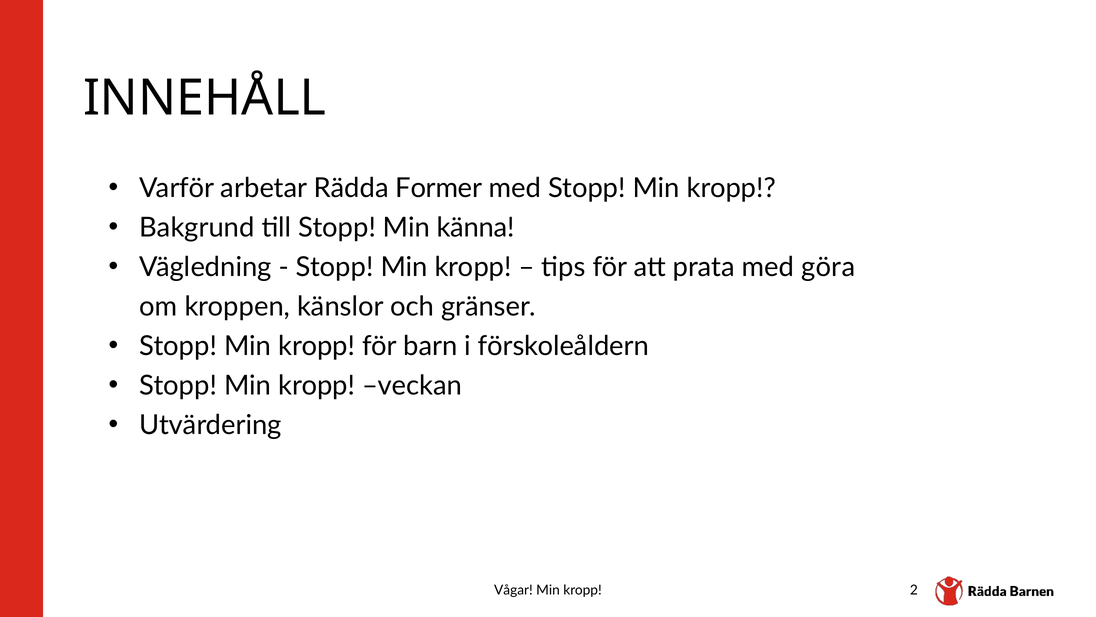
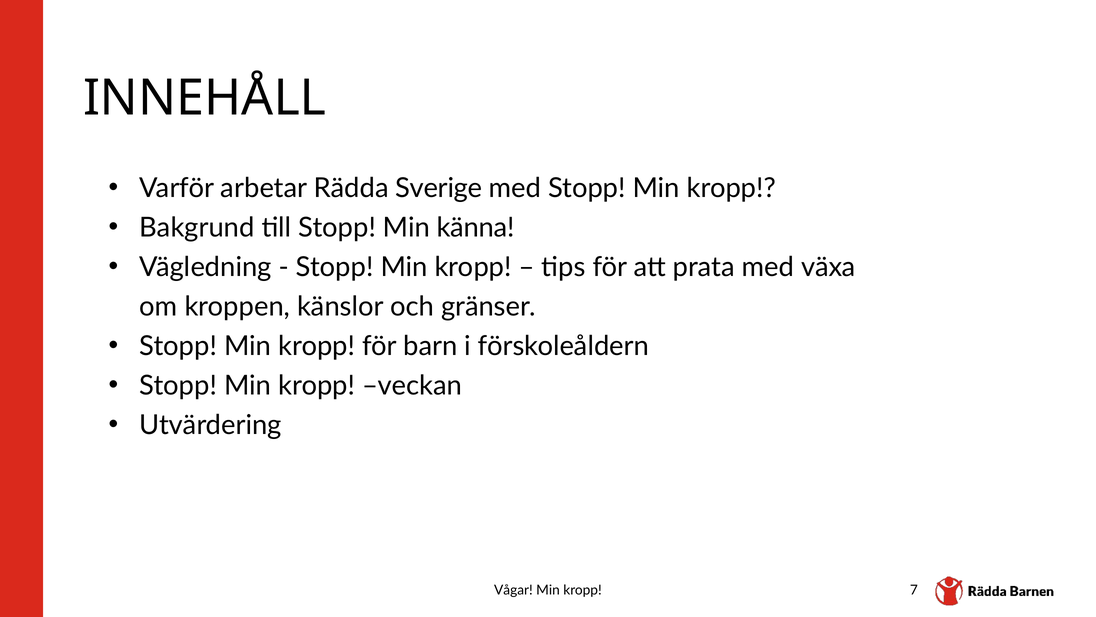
Former: Former -> Sverige
göra: göra -> växa
2: 2 -> 7
